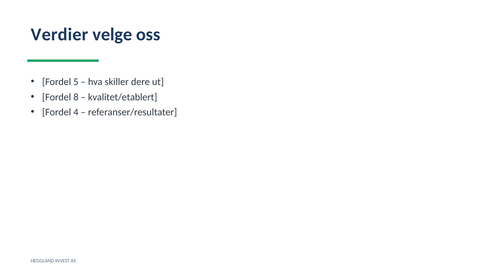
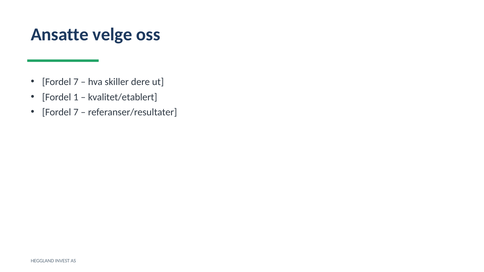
Verdier: Verdier -> Ansatte
5 at (76, 82): 5 -> 7
8: 8 -> 1
4 at (76, 112): 4 -> 7
